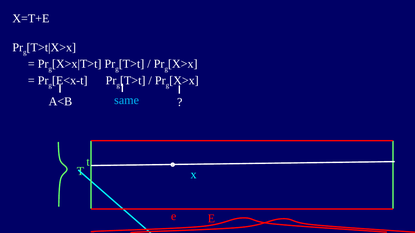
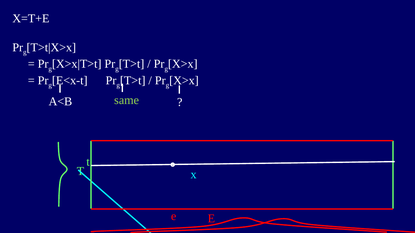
same colour: light blue -> light green
